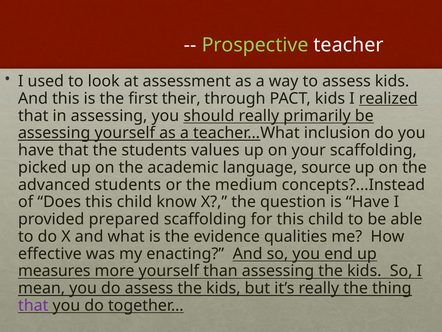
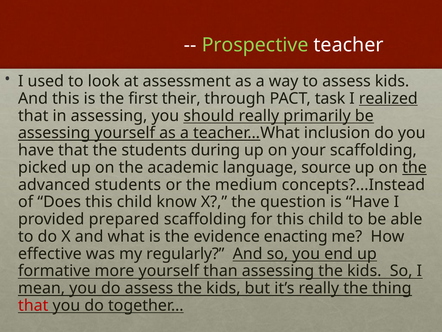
PACT kids: kids -> task
values: values -> during
the at (414, 167) underline: none -> present
qualities: qualities -> enacting
enacting: enacting -> regularly
measures: measures -> formative
that at (33, 305) colour: purple -> red
